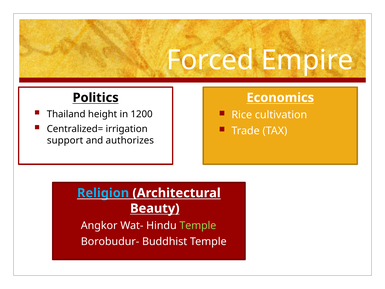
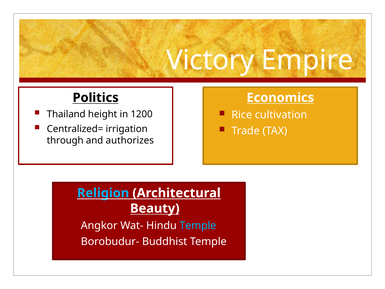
Forced: Forced -> Victory
support: support -> through
Temple at (198, 225) colour: light green -> light blue
